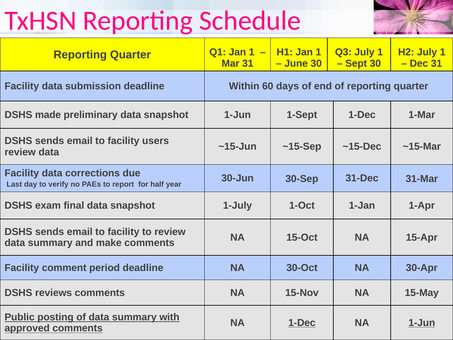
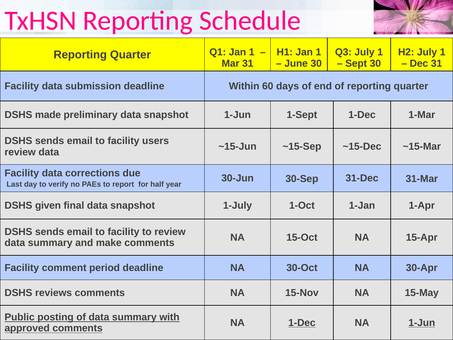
exam: exam -> given
